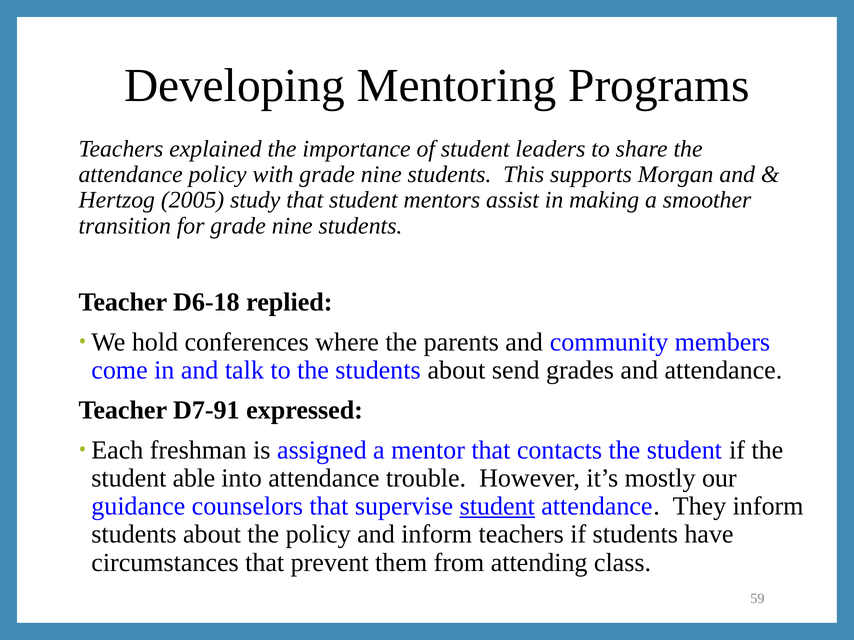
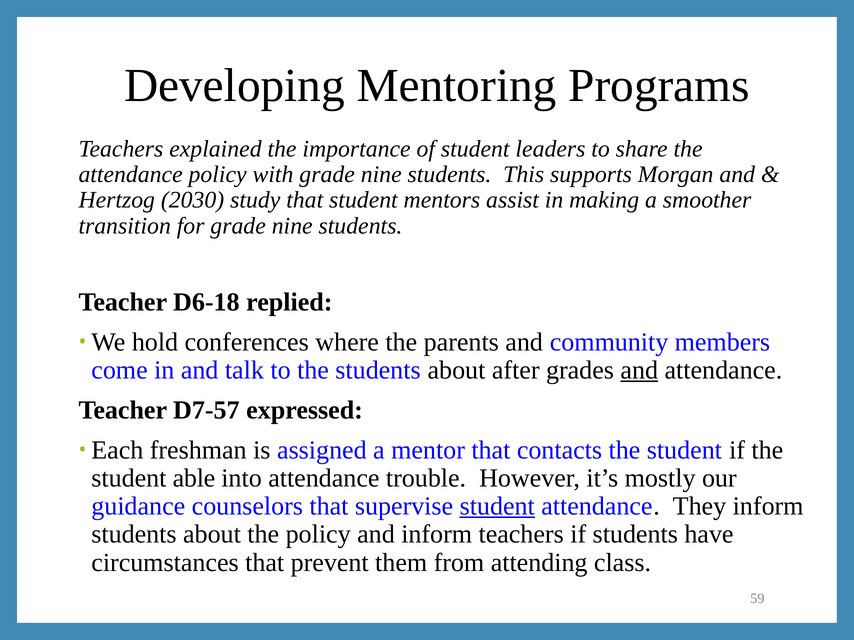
2005: 2005 -> 2030
send: send -> after
and at (639, 370) underline: none -> present
D7-91: D7-91 -> D7-57
